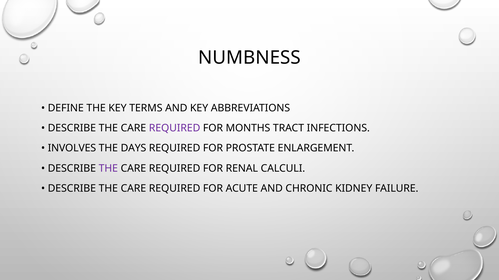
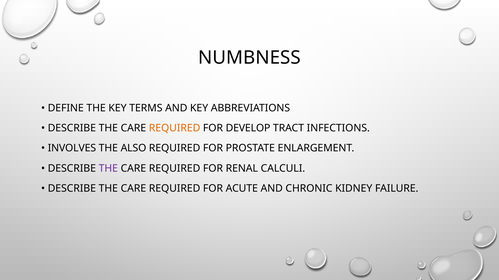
REQUIRED at (175, 128) colour: purple -> orange
MONTHS: MONTHS -> DEVELOP
DAYS: DAYS -> ALSO
